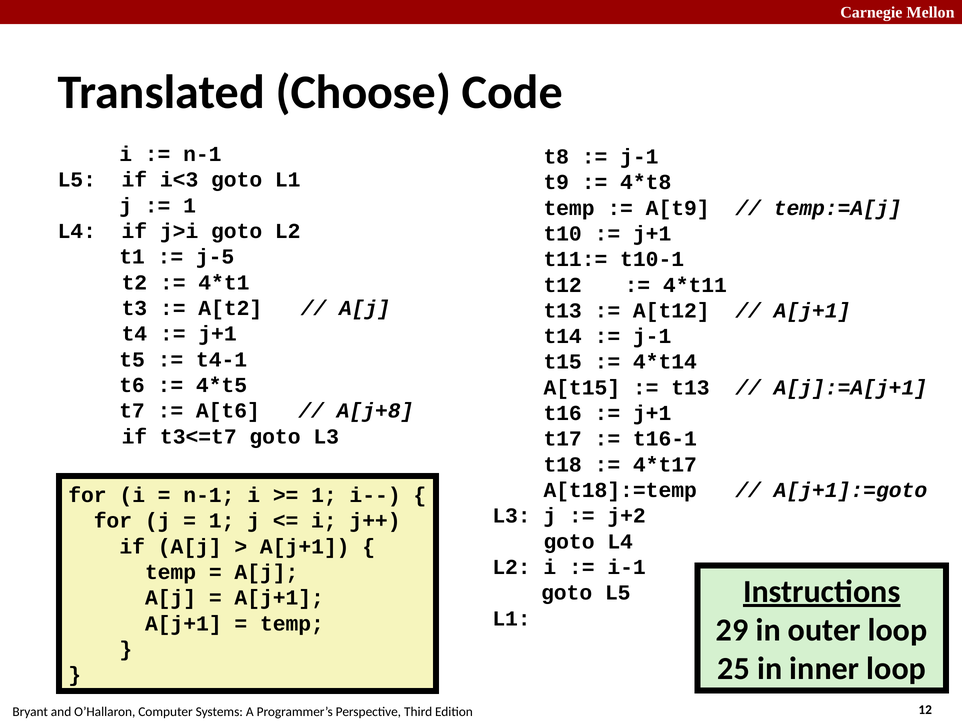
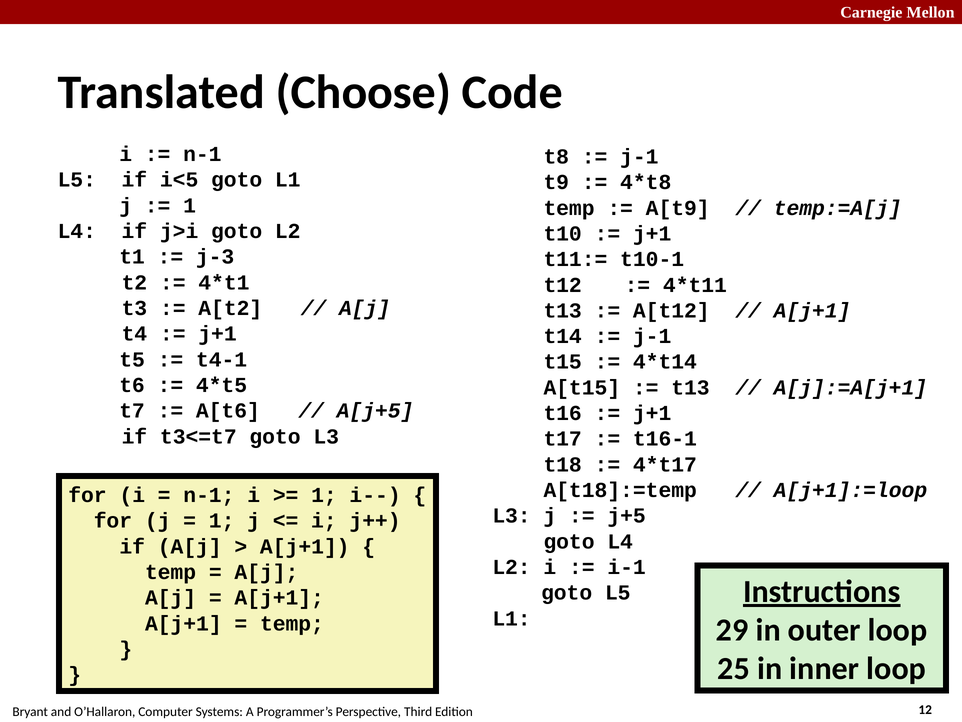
i<3: i<3 -> i<5
j-5: j-5 -> j-3
A[j+8: A[j+8 -> A[j+5
A[j+1]:=goto: A[j+1]:=goto -> A[j+1]:=loop
j+2: j+2 -> j+5
